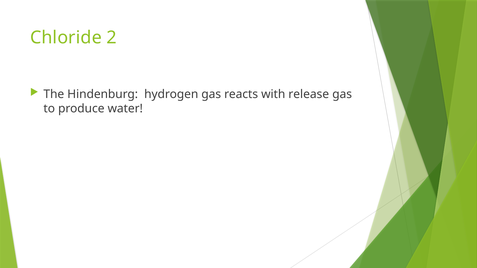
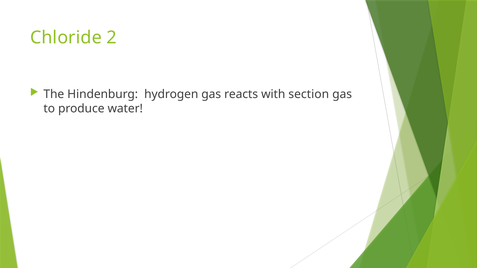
release: release -> section
